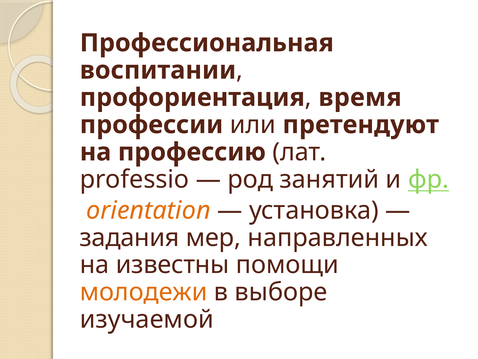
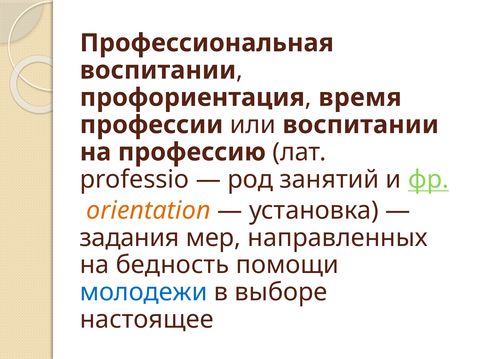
или претендуют: претендуют -> воспитании
известны: известны -> бедность
молодежи colour: orange -> blue
изучаемой: изучаемой -> настоящее
